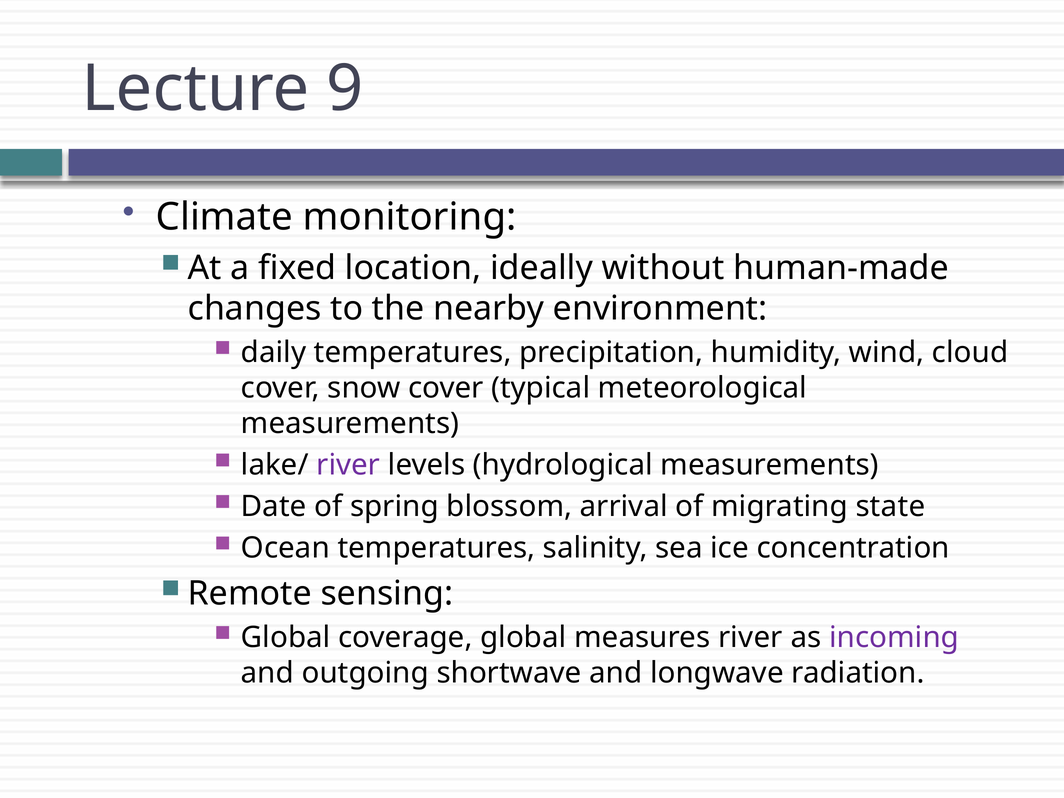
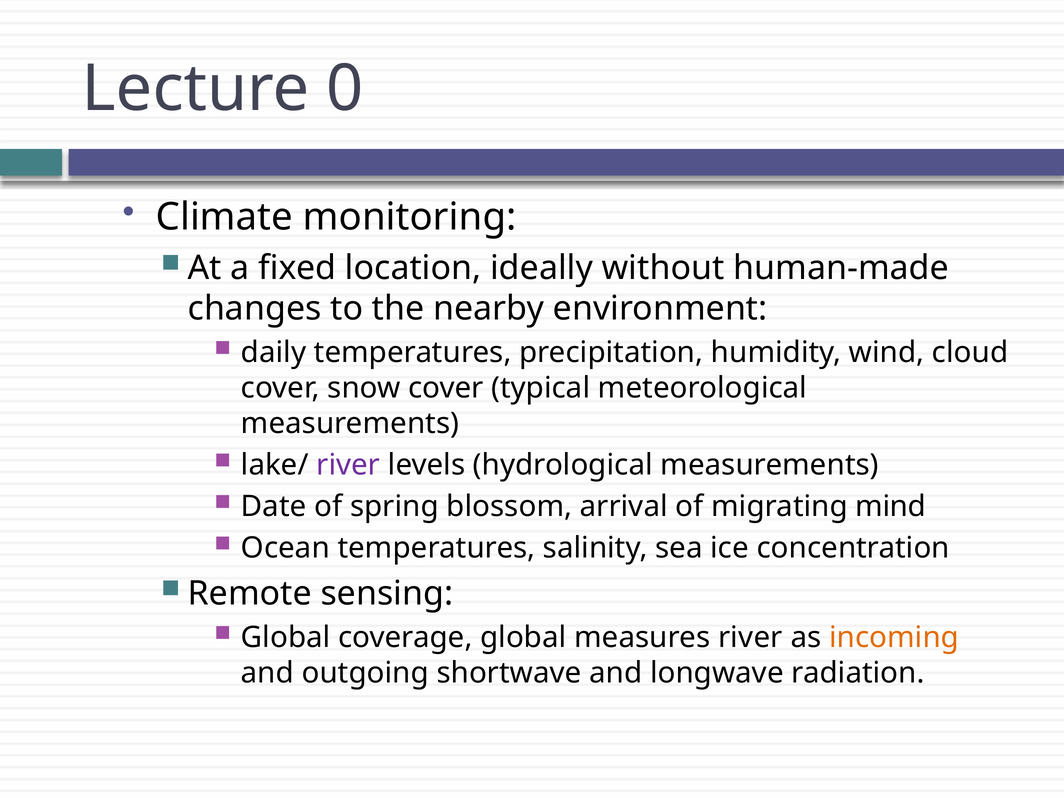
9: 9 -> 0
state: state -> mind
incoming colour: purple -> orange
